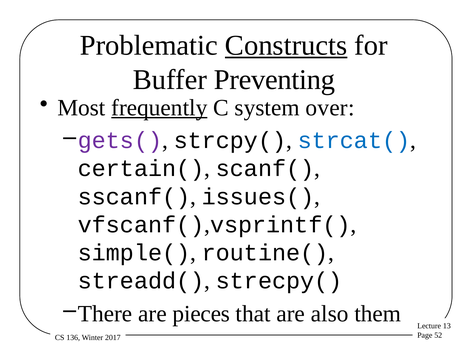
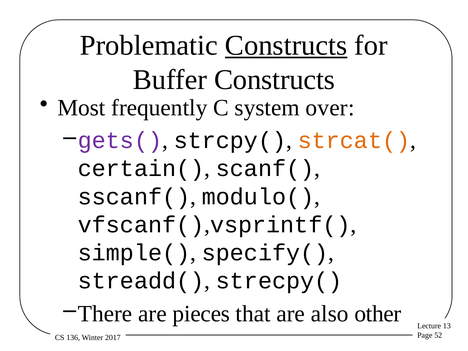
Buffer Preventing: Preventing -> Constructs
frequently underline: present -> none
strcat( colour: blue -> orange
issues(: issues( -> modulo(
routine(: routine( -> specify(
them: them -> other
